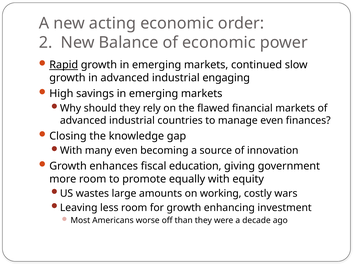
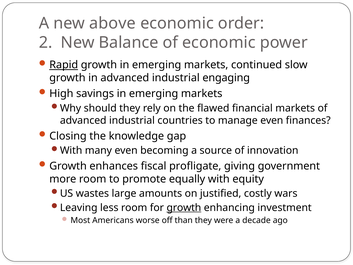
acting: acting -> above
education: education -> profligate
working: working -> justified
growth at (184, 207) underline: none -> present
